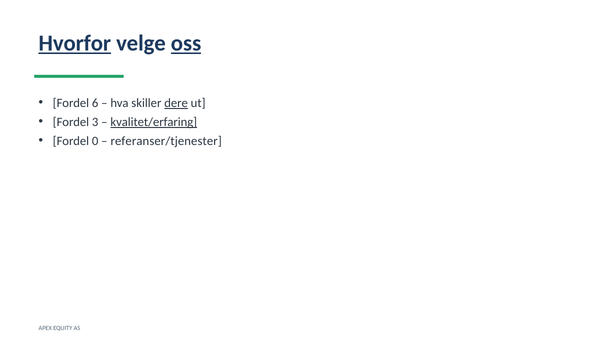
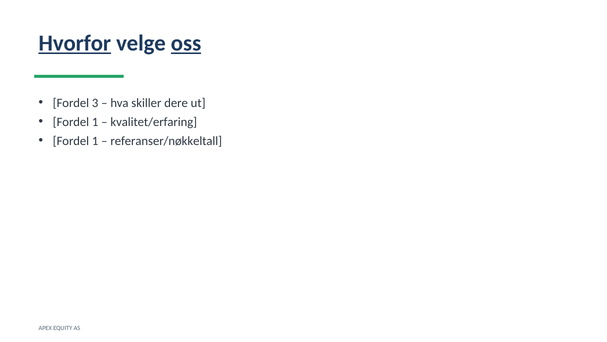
6: 6 -> 3
dere underline: present -> none
3 at (95, 122): 3 -> 1
kvalitet/erfaring underline: present -> none
0 at (95, 141): 0 -> 1
referanser/tjenester: referanser/tjenester -> referanser/nøkkeltall
